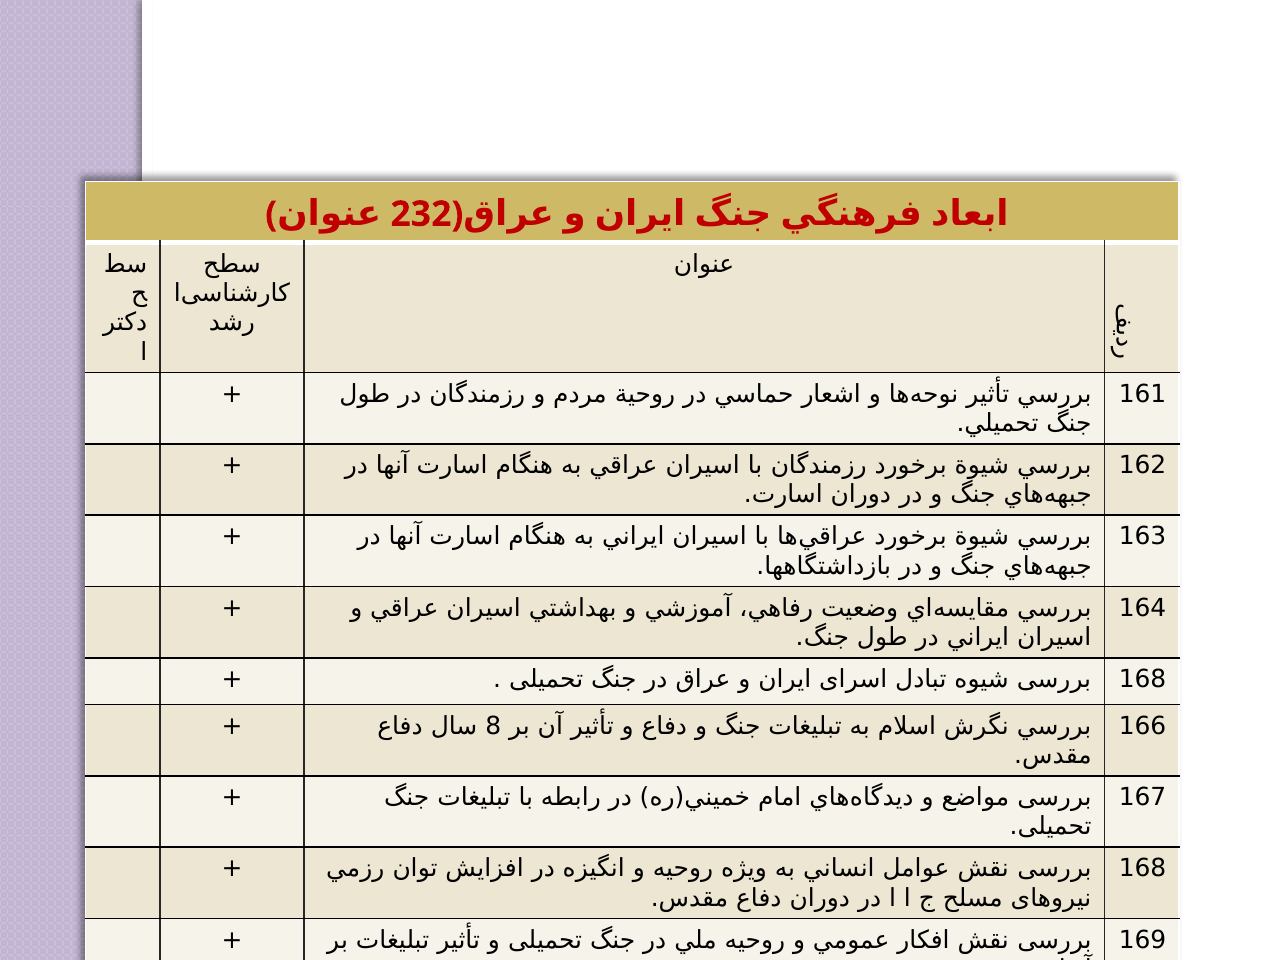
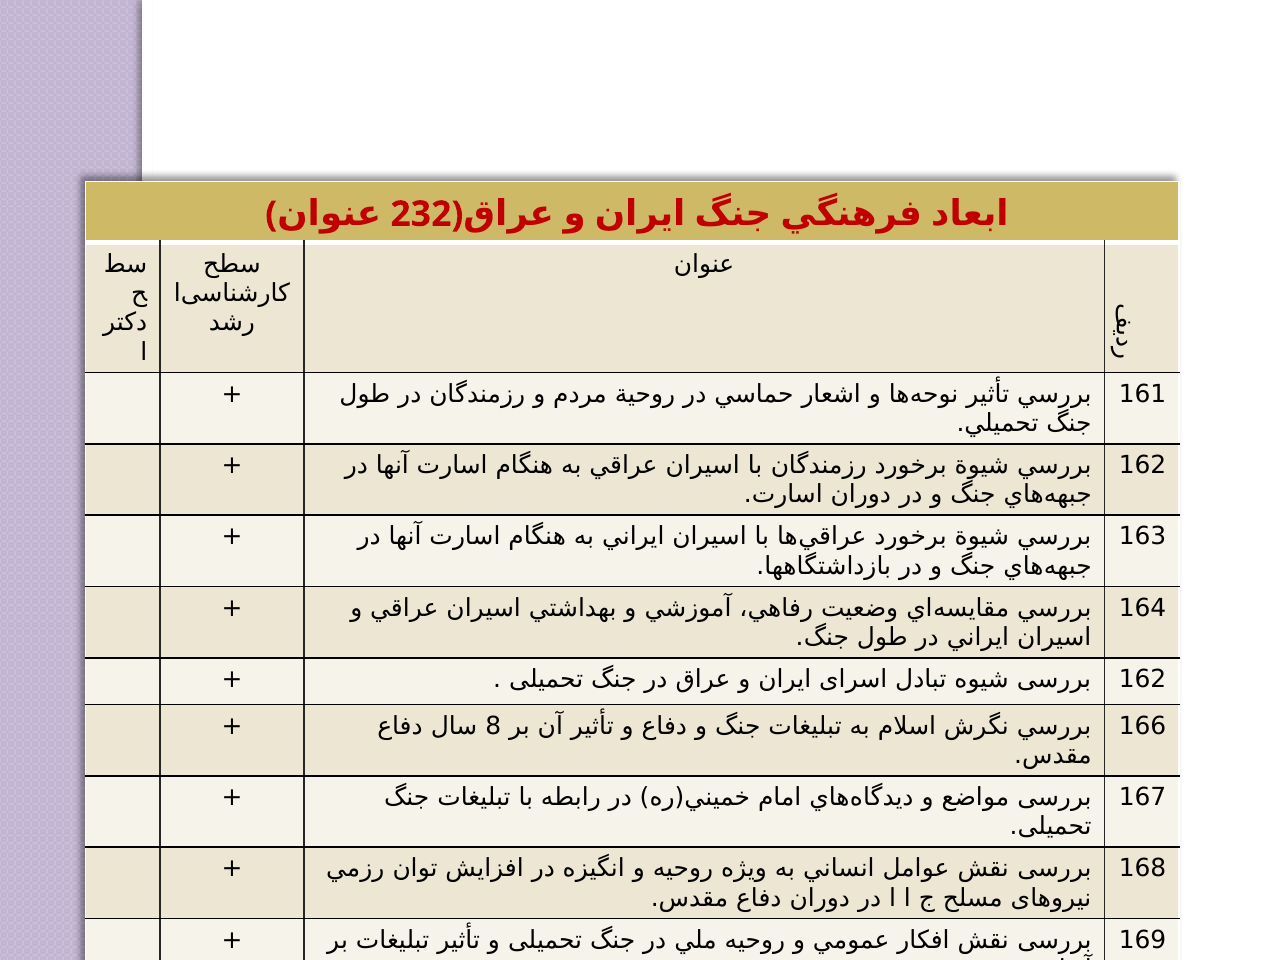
168 at (1143, 680): 168 -> 162
